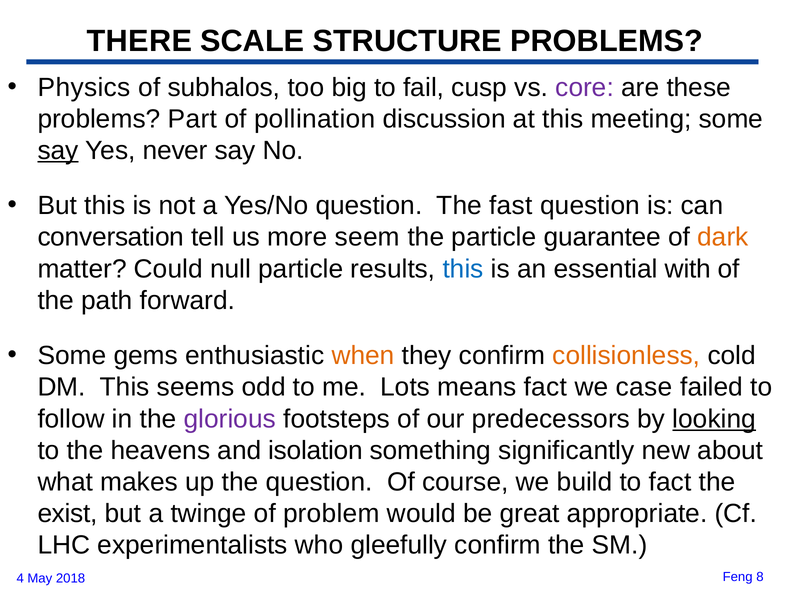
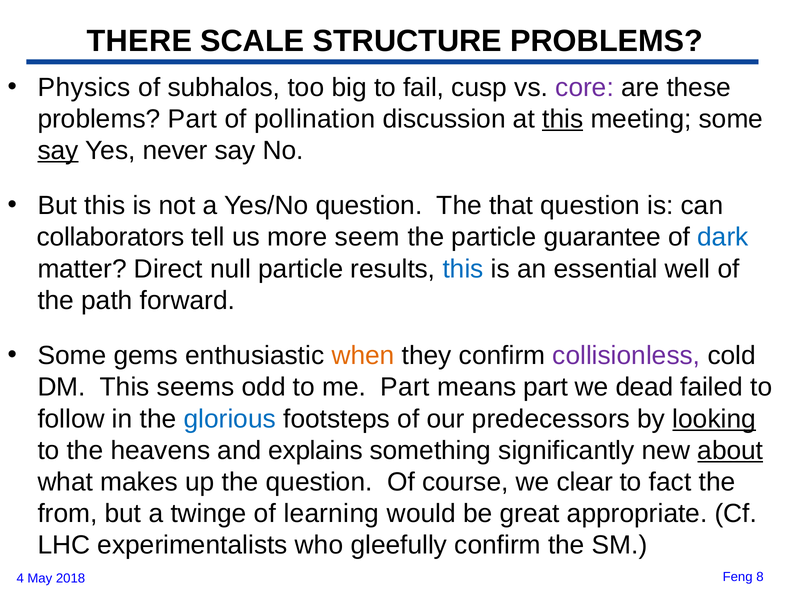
this at (563, 119) underline: none -> present
fast: fast -> that
conversation: conversation -> collaborators
dark colour: orange -> blue
Could: Could -> Direct
with: with -> well
collisionless colour: orange -> purple
me Lots: Lots -> Part
means fact: fact -> part
case: case -> dead
glorious colour: purple -> blue
isolation: isolation -> explains
about underline: none -> present
build: build -> clear
exist: exist -> from
problem: problem -> learning
